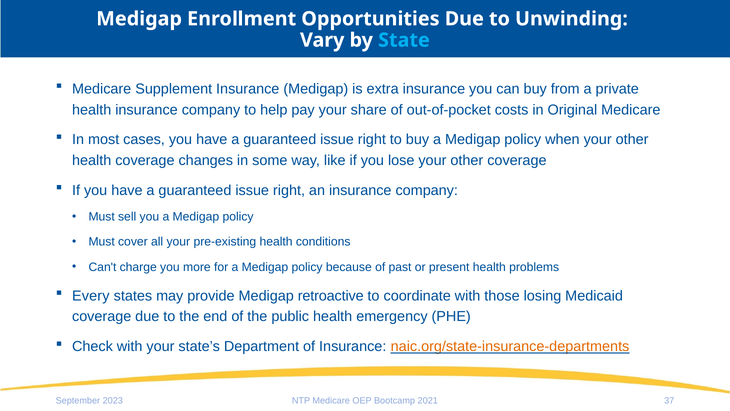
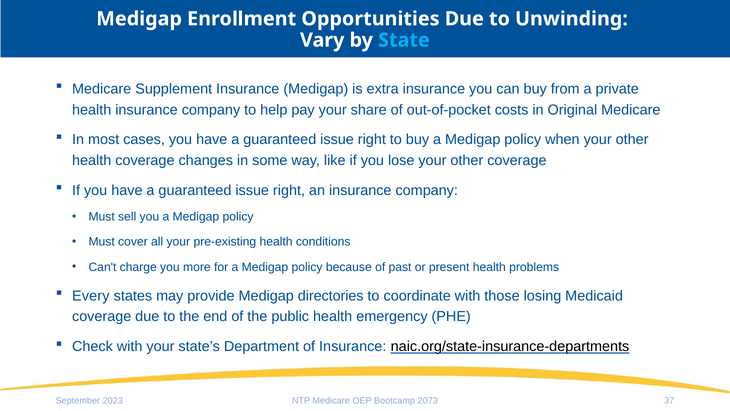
retroactive: retroactive -> directories
naic.org/state-insurance-departments colour: orange -> black
2021: 2021 -> 2073
